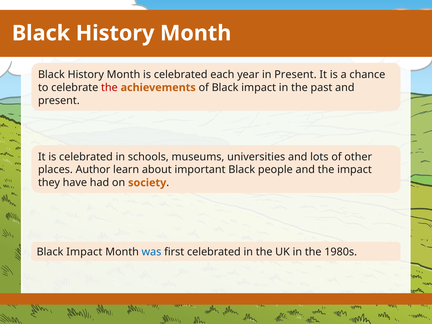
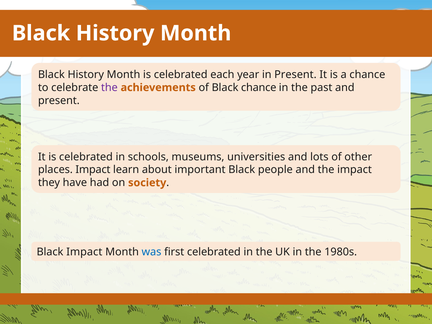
the at (109, 88) colour: red -> purple
of Black impact: impact -> chance
places Author: Author -> Impact
